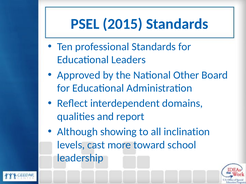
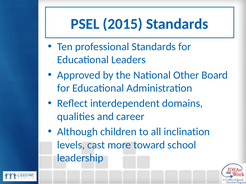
report: report -> career
showing: showing -> children
